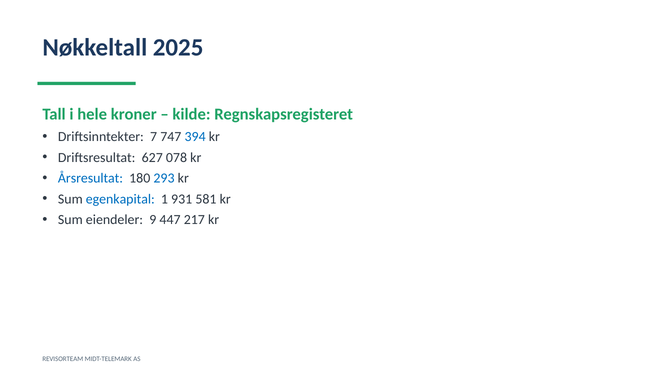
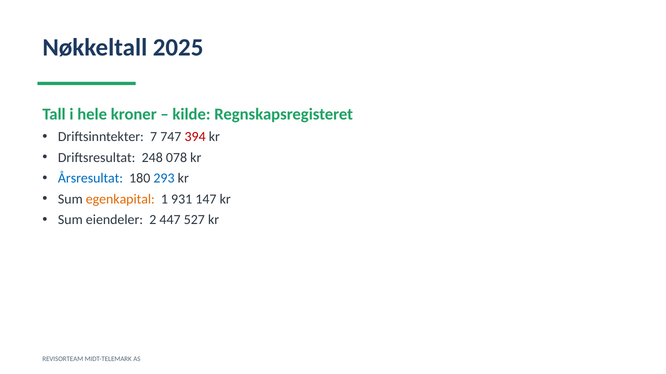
394 colour: blue -> red
627: 627 -> 248
egenkapital colour: blue -> orange
581: 581 -> 147
9: 9 -> 2
217: 217 -> 527
